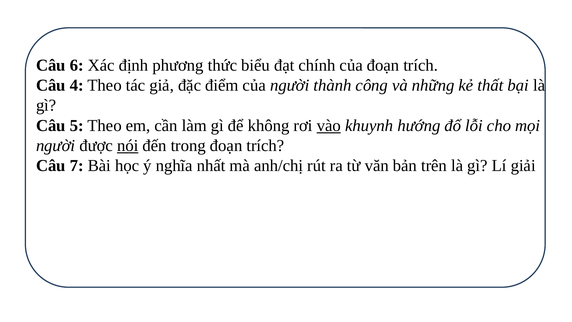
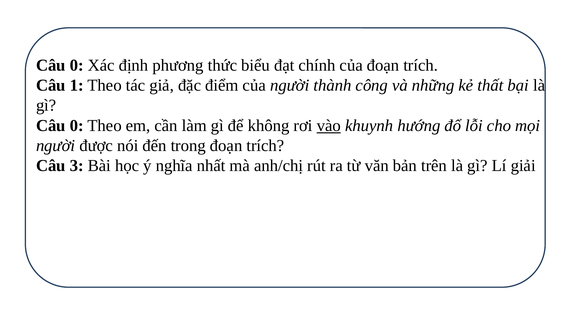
6 at (77, 65): 6 -> 0
4: 4 -> 1
5 at (77, 125): 5 -> 0
nói underline: present -> none
7: 7 -> 3
